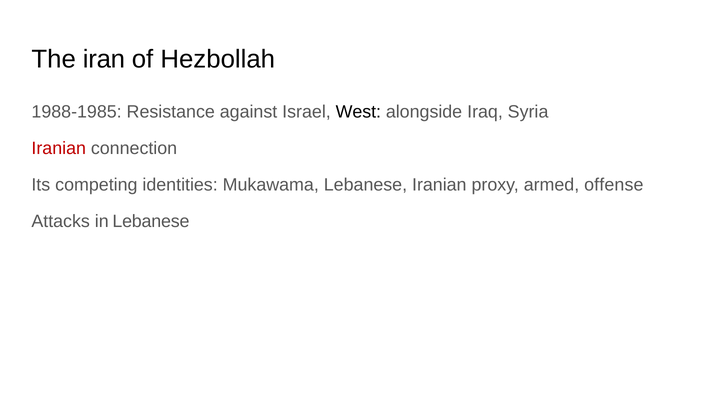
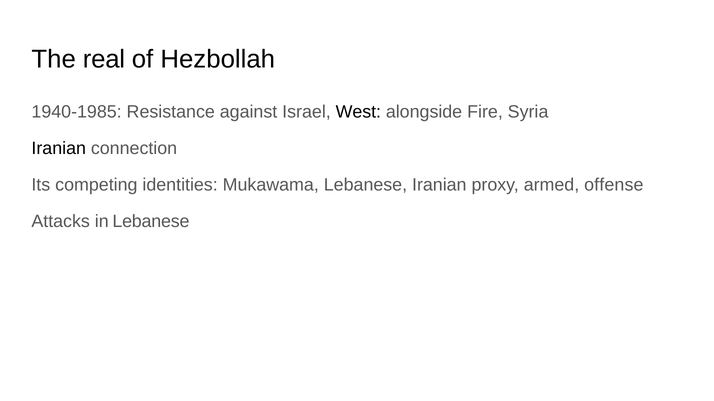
iran: iran -> real
1988-1985: 1988-1985 -> 1940-1985
Iraq: Iraq -> Fire
Iranian at (59, 149) colour: red -> black
